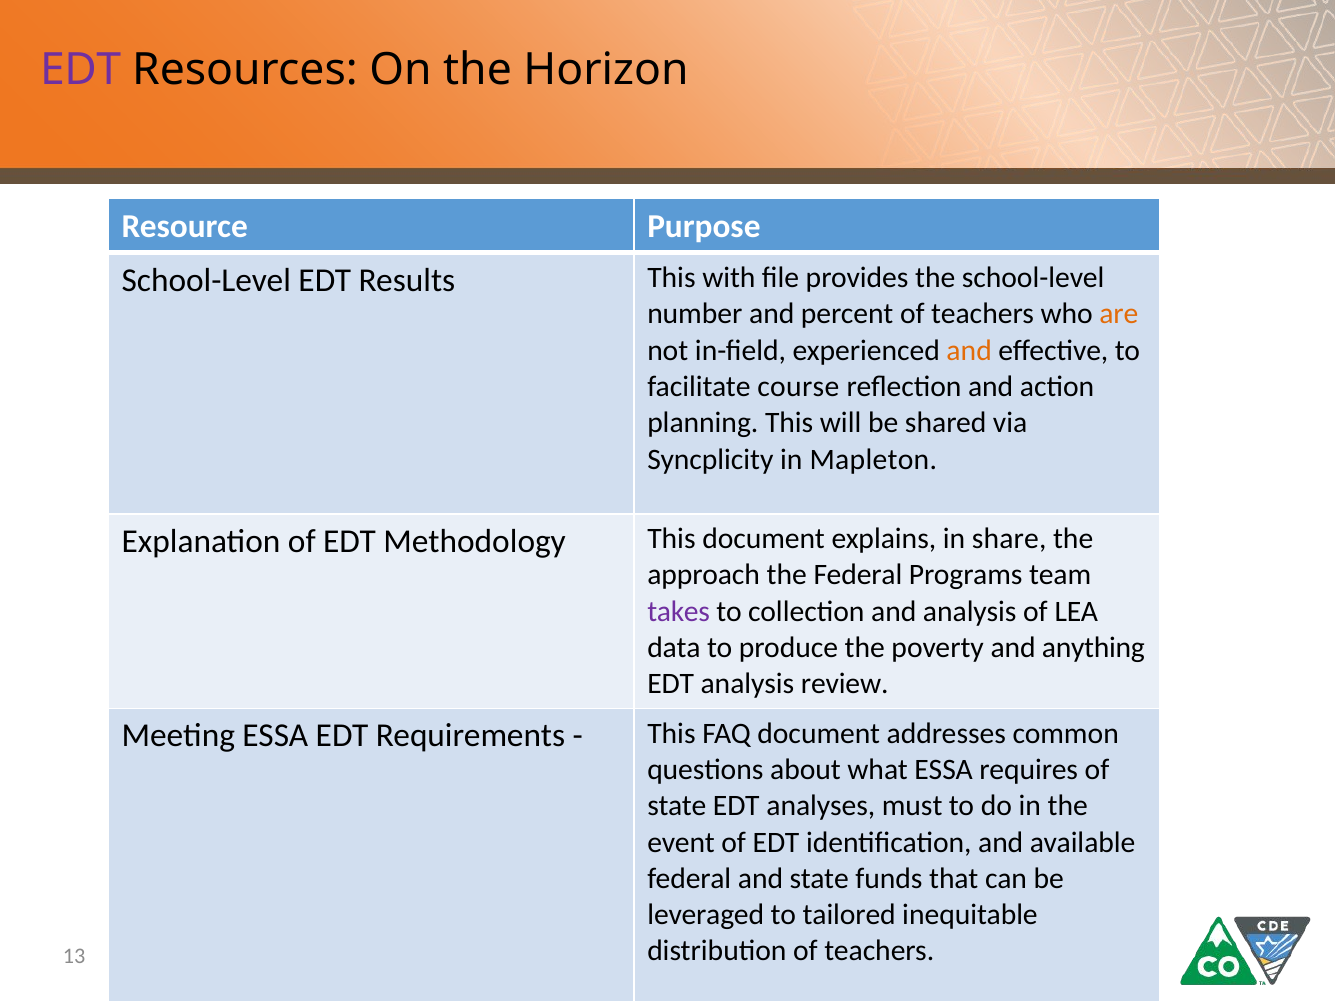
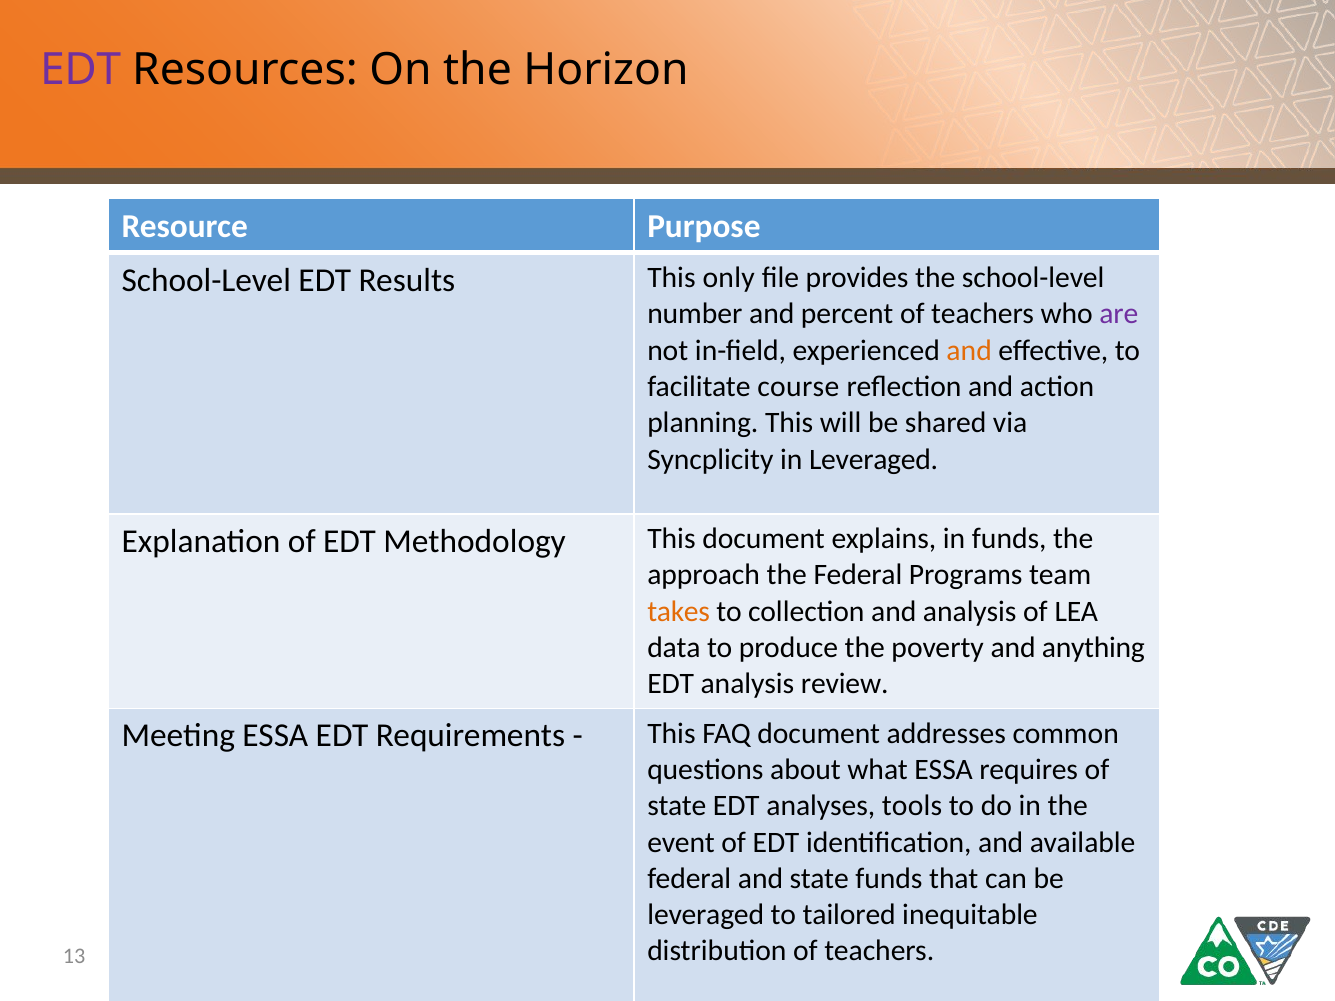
with: with -> only
are colour: orange -> purple
in Mapleton: Mapleton -> Leveraged
in share: share -> funds
takes colour: purple -> orange
must: must -> tools
